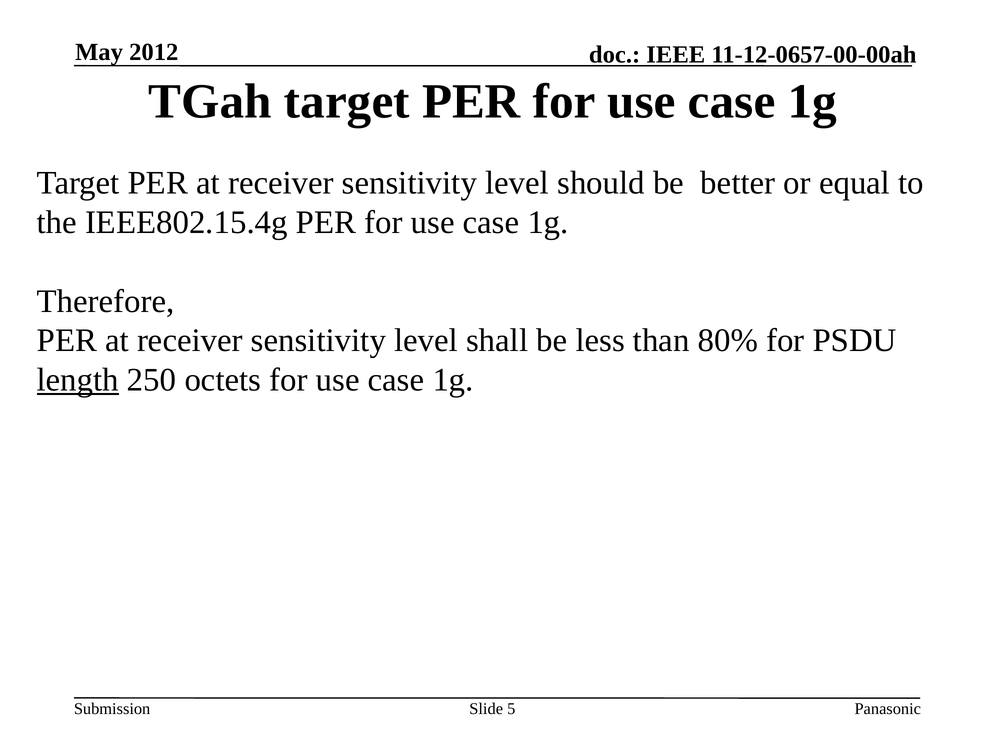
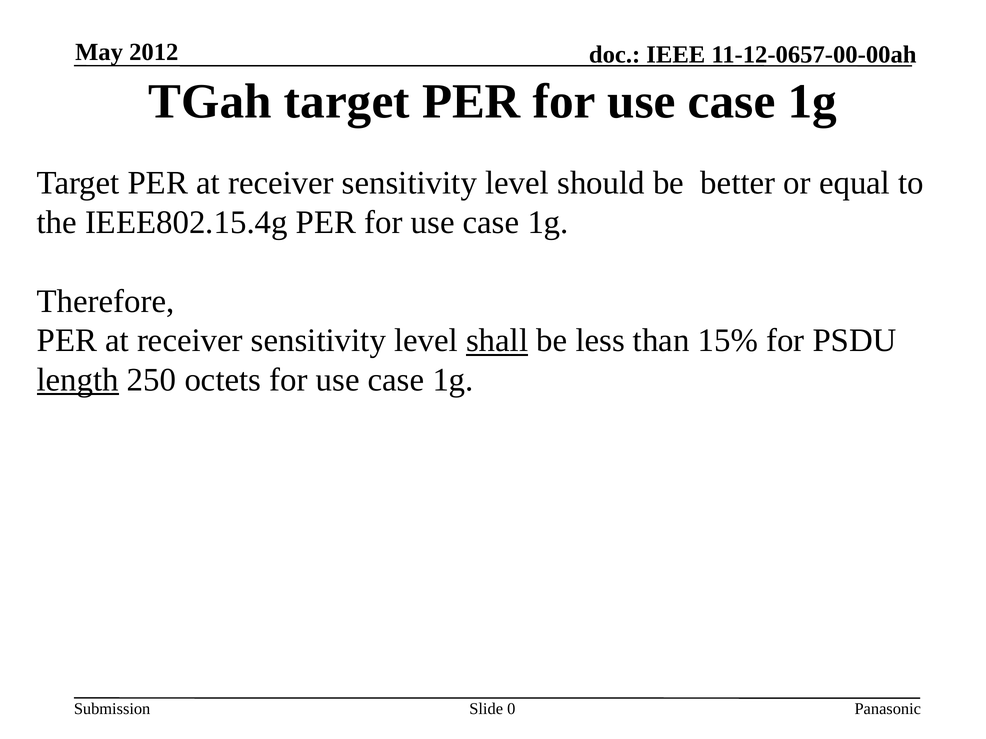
shall underline: none -> present
80%: 80% -> 15%
5: 5 -> 0
